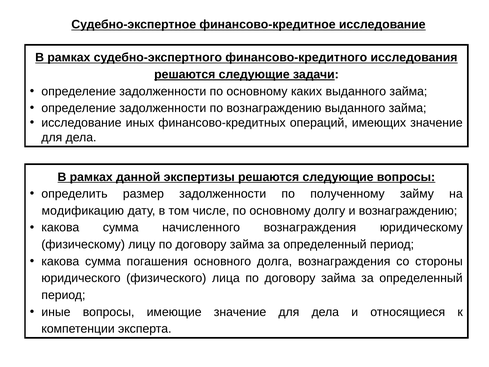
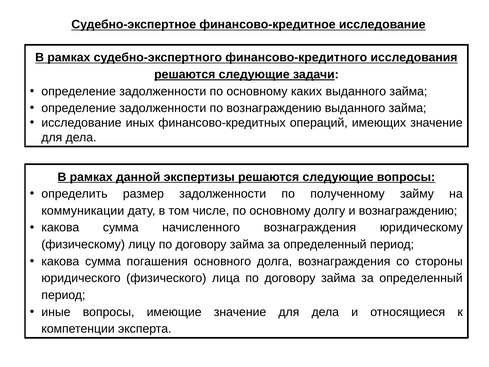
модификацию: модификацию -> коммуникации
